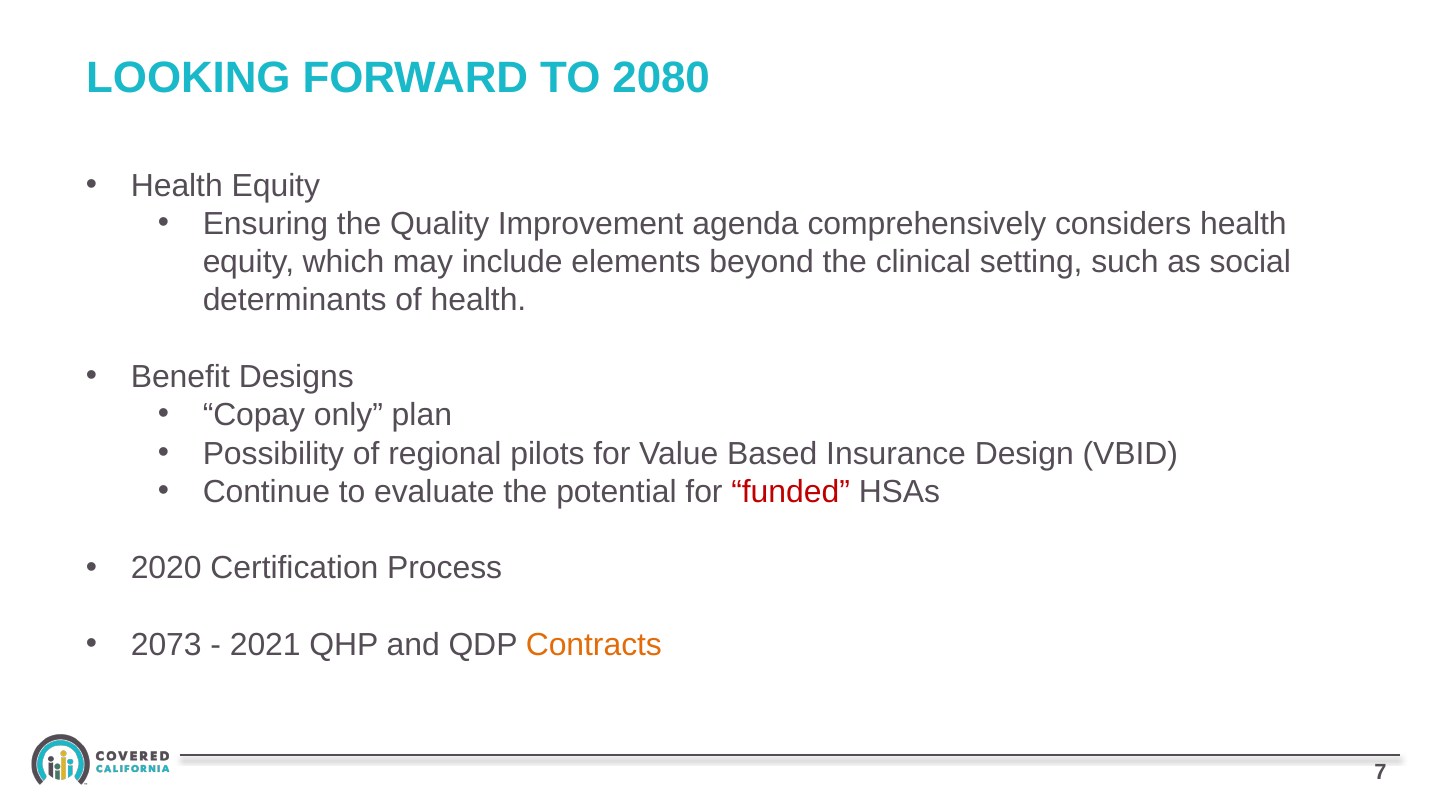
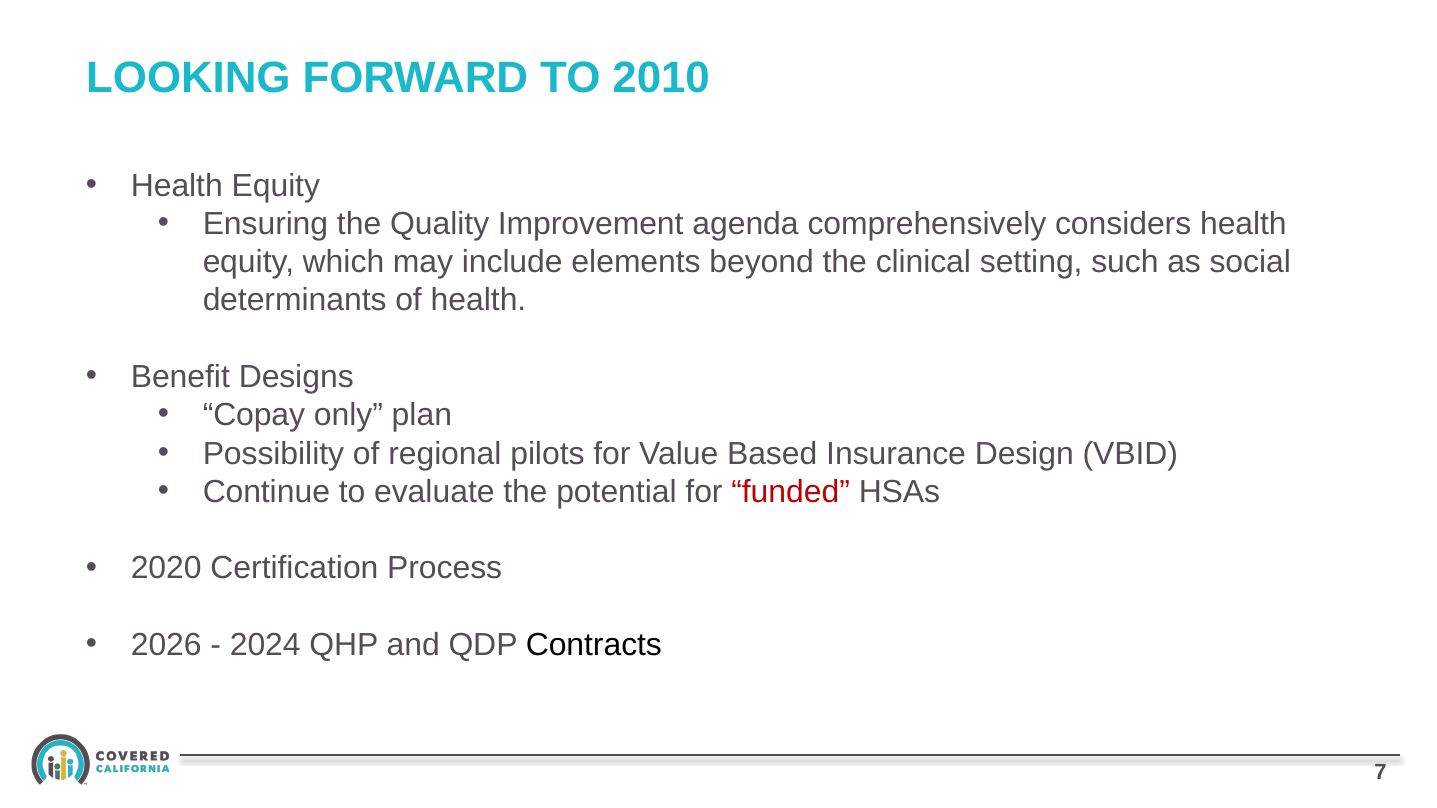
2080: 2080 -> 2010
2073: 2073 -> 2026
2021: 2021 -> 2024
Contracts colour: orange -> black
